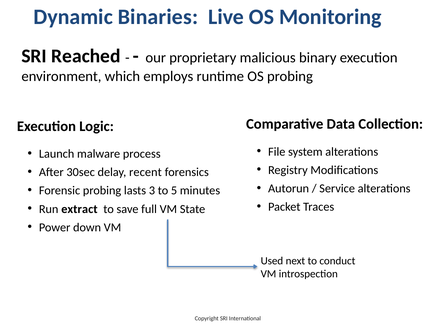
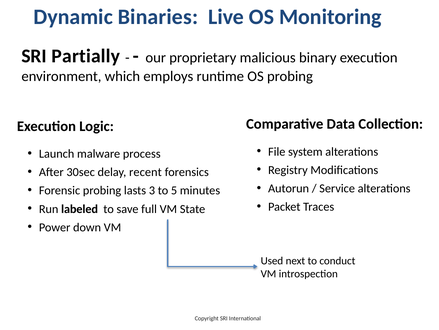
Reached: Reached -> Partially
extract: extract -> labeled
